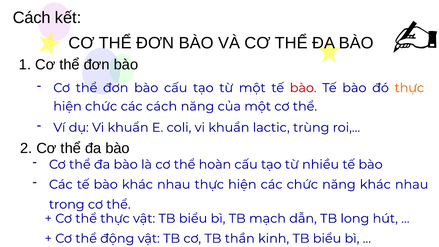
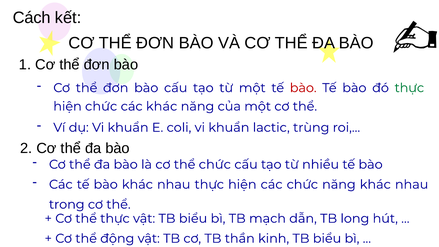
thực at (409, 88) colour: orange -> green
các cách: cách -> khác
thể hoàn: hoàn -> chức
